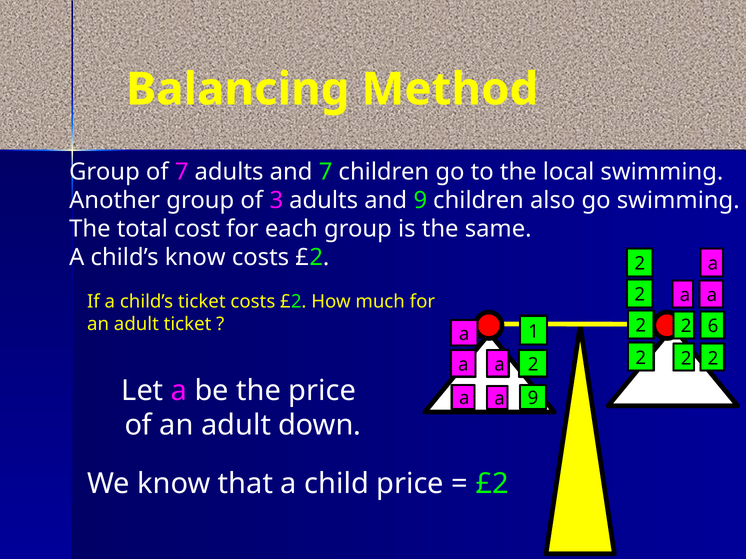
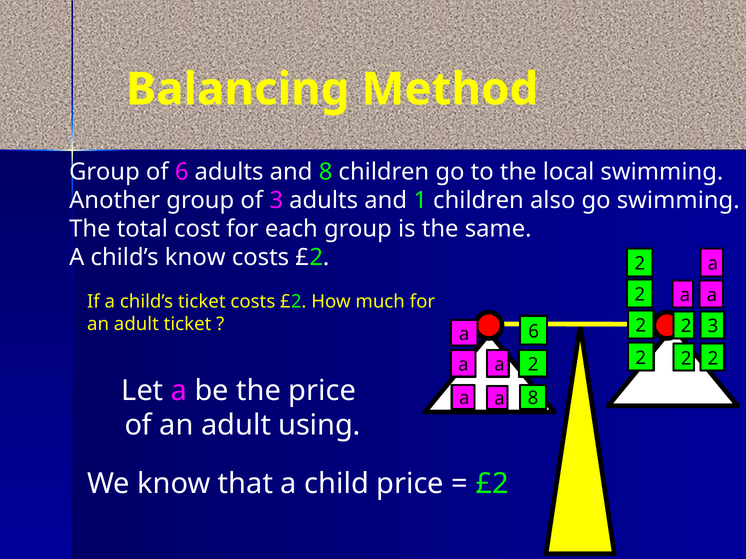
of 7: 7 -> 6
and 7: 7 -> 8
and 9: 9 -> 1
2 6: 6 -> 3
a 1: 1 -> 6
a 9: 9 -> 8
down: down -> using
